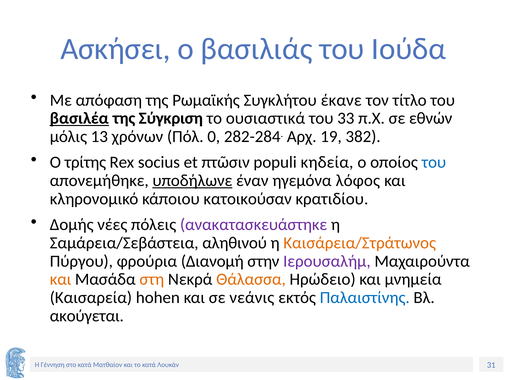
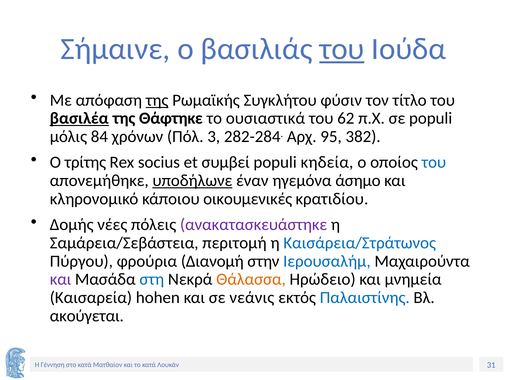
Ασκήσει: Ασκήσει -> Σήμαινε
του at (342, 49) underline: none -> present
της at (157, 100) underline: none -> present
έκανε: έκανε -> φύσιν
Σύγκριση: Σύγκριση -> Θάφτηκε
33: 33 -> 62
σε εθνών: εθνών -> populi
13: 13 -> 84
0: 0 -> 3
19: 19 -> 95
πτῶσιν: πτῶσιν -> συμβεί
λόφος: λόφος -> άσημο
κατοικούσαν: κατοικούσαν -> οικουμενικές
αληθινού: αληθινού -> περιτομή
Καισάρεια/Στράτωνος colour: orange -> blue
Ιερουσαλήμ colour: purple -> blue
και at (61, 280) colour: orange -> purple
στη colour: orange -> blue
